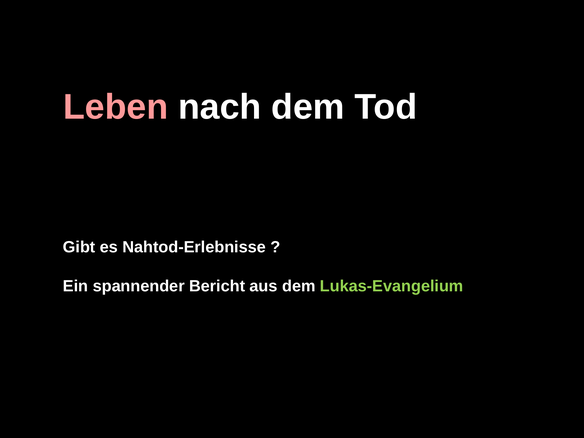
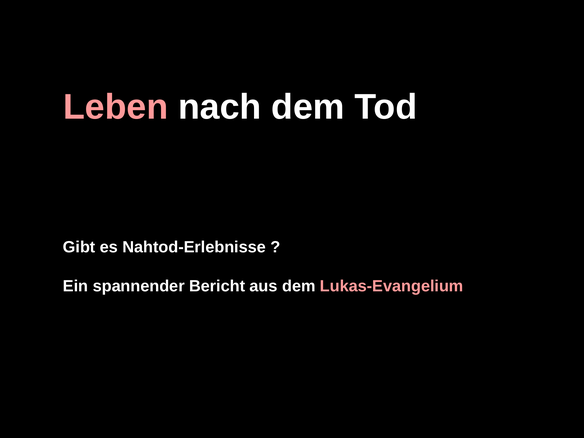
Lukas-Evangelium colour: light green -> pink
